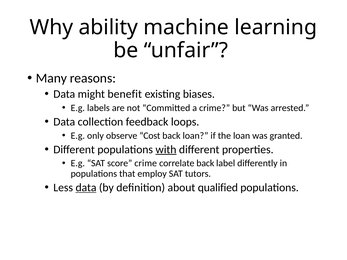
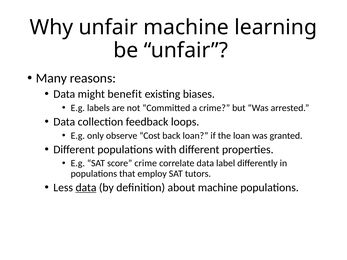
Why ability: ability -> unfair
with underline: present -> none
correlate back: back -> data
about qualified: qualified -> machine
